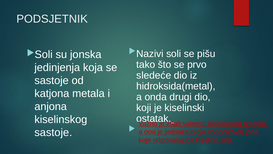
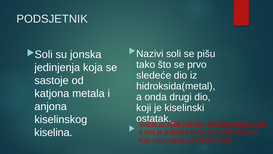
sastoje at (53, 132): sastoje -> kiselina
